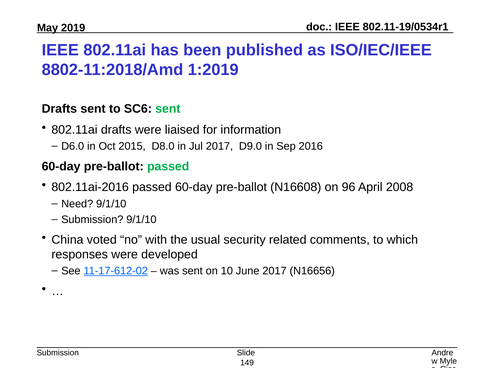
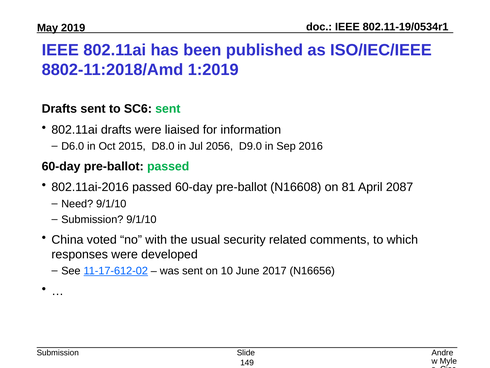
Jul 2017: 2017 -> 2056
96: 96 -> 81
2008: 2008 -> 2087
